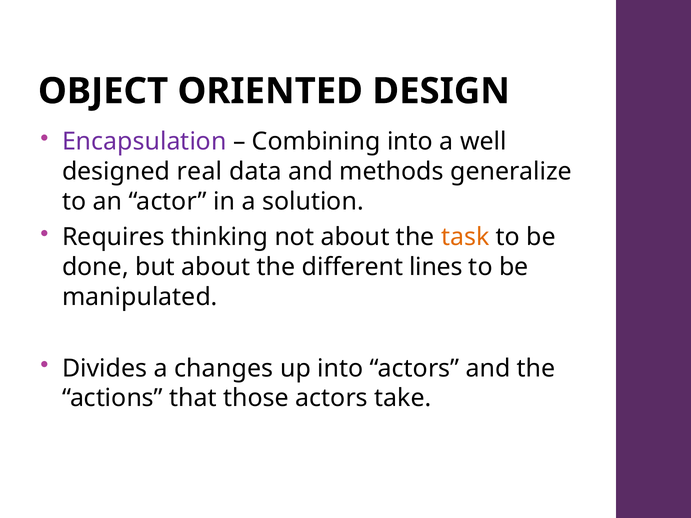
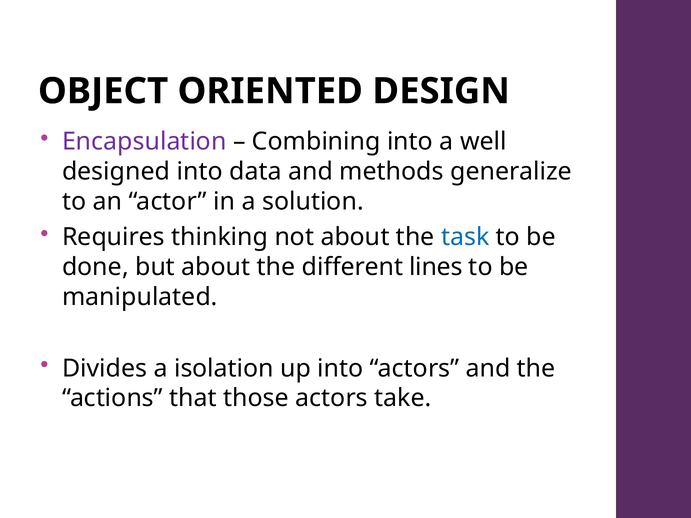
designed real: real -> into
task colour: orange -> blue
changes: changes -> isolation
